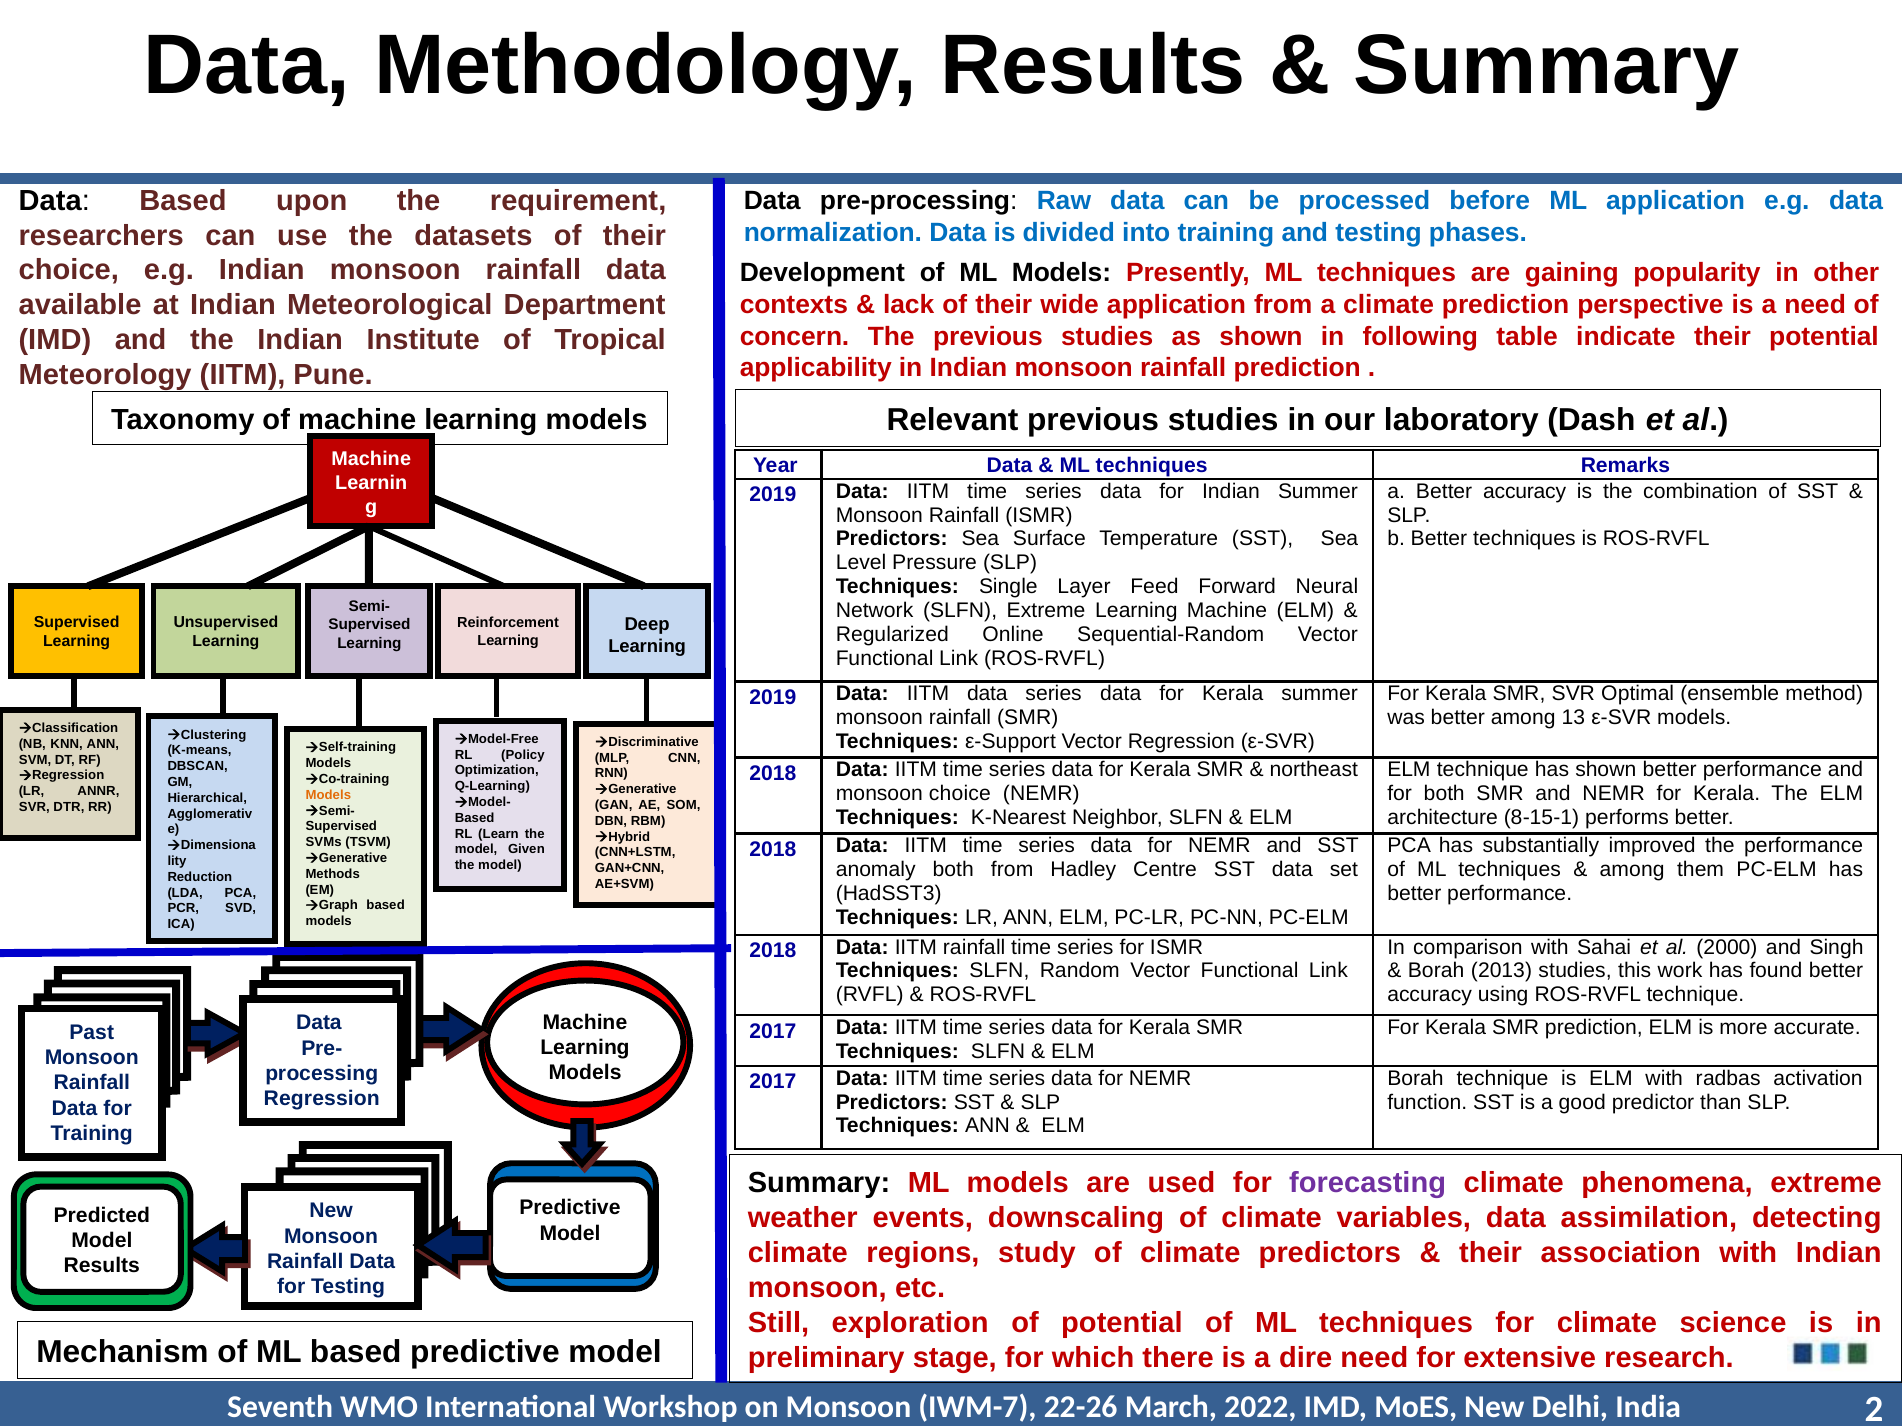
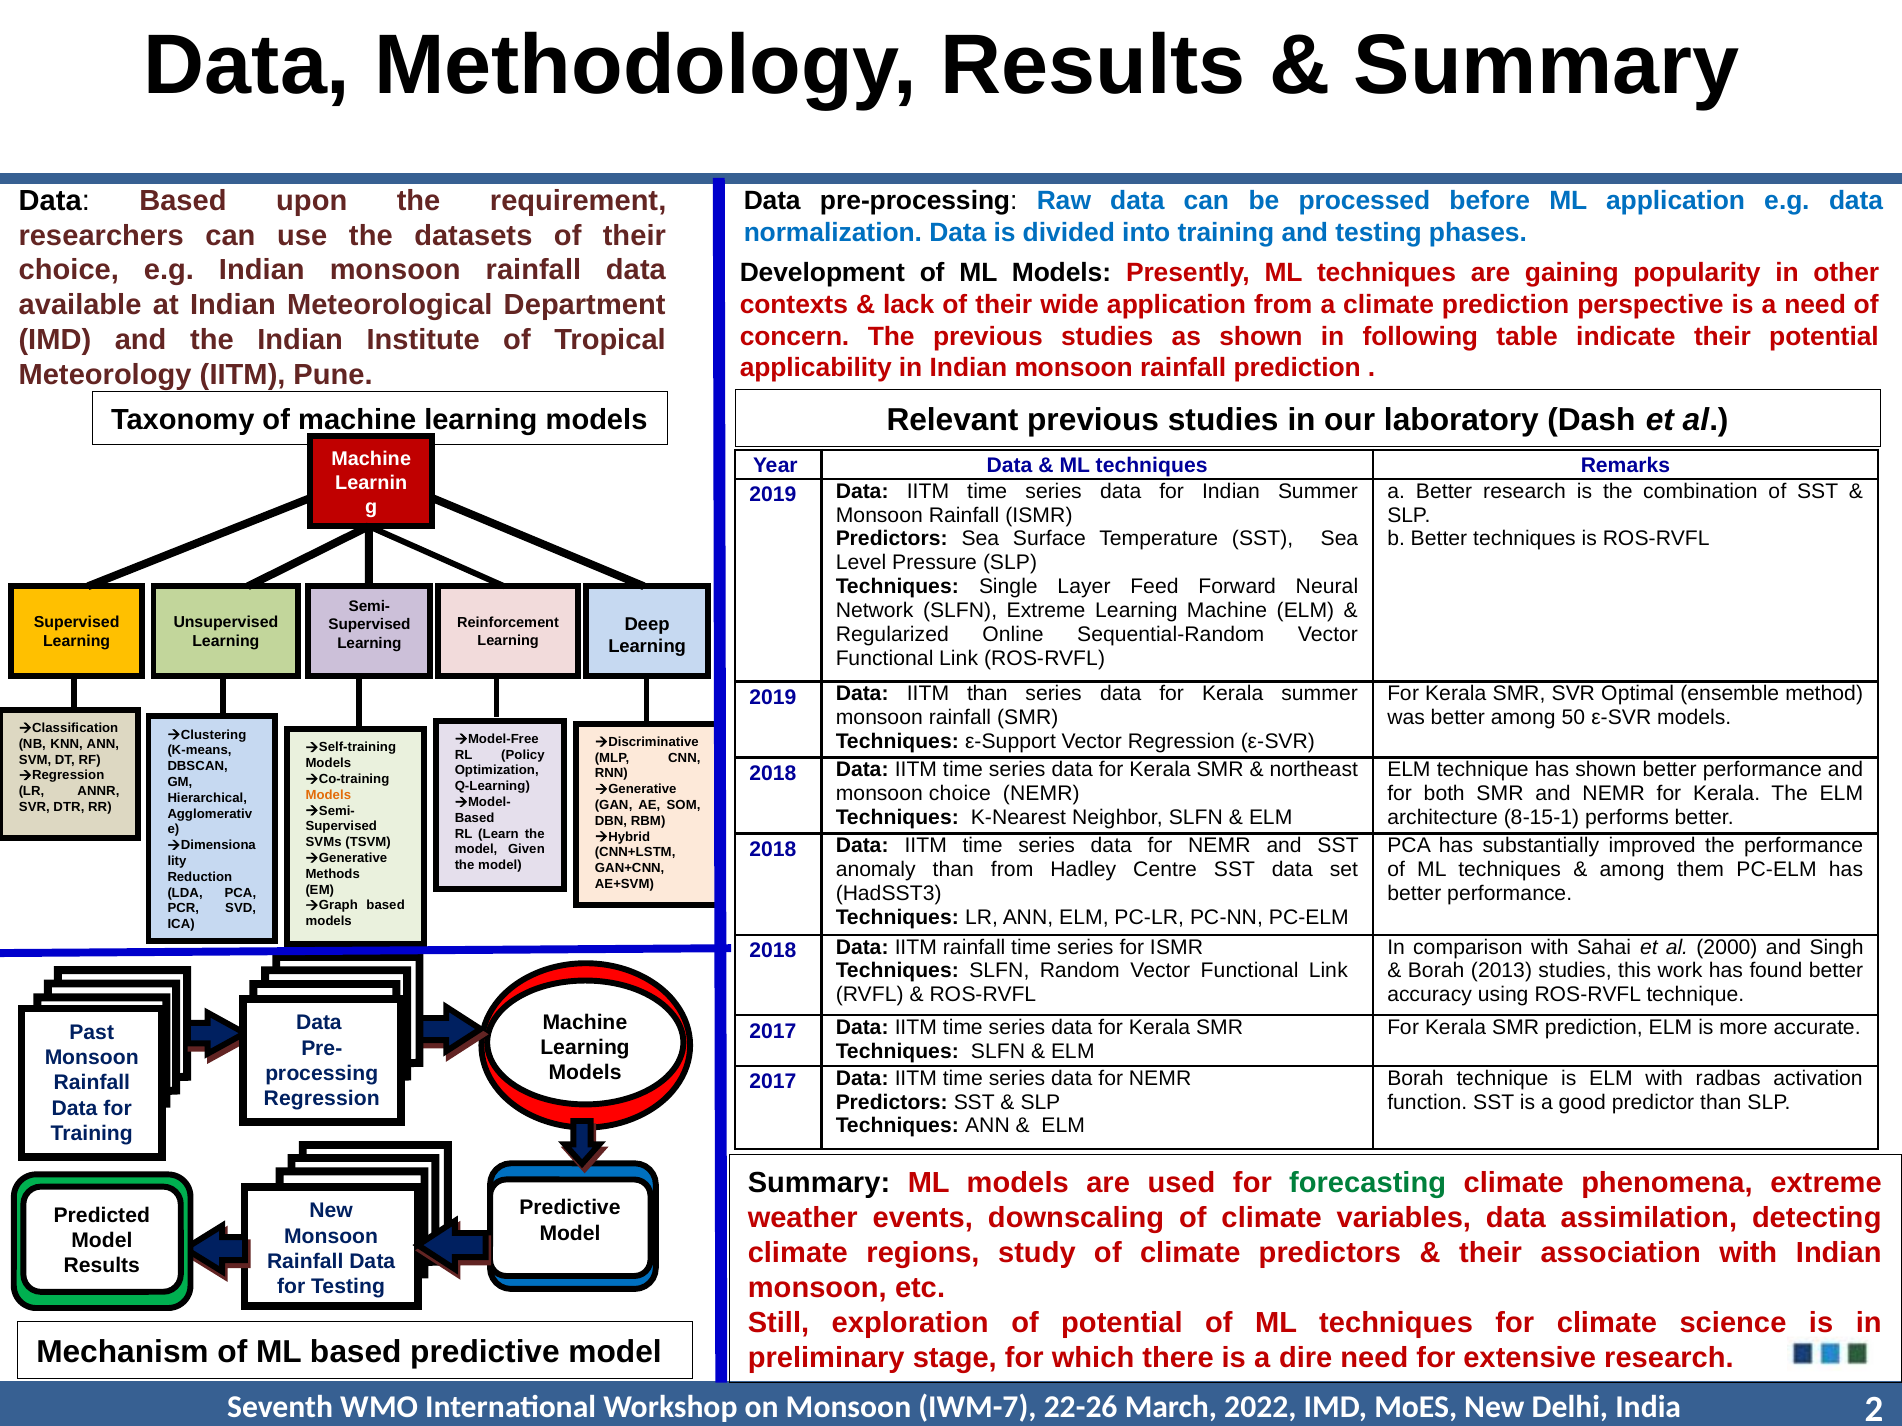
a Better accuracy: accuracy -> research
IITM data: data -> than
13: 13 -> 50
anomaly both: both -> than
forecasting colour: purple -> green
